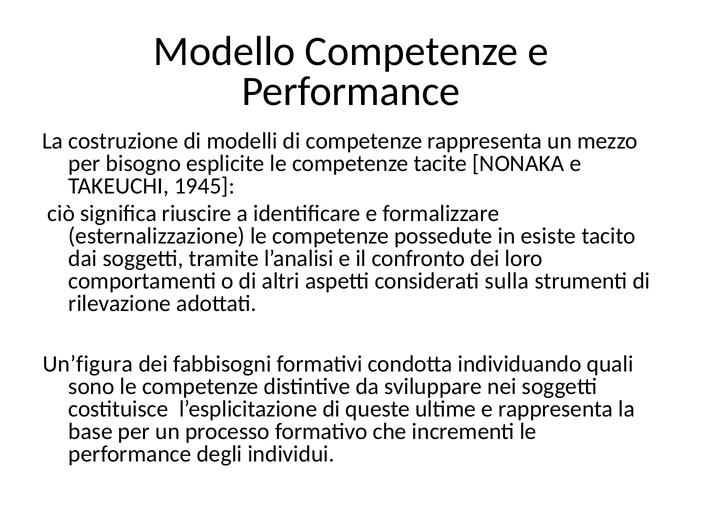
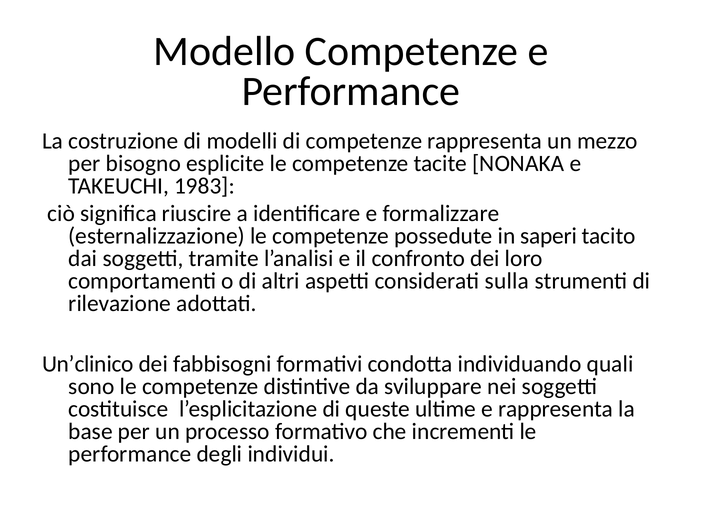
1945: 1945 -> 1983
esiste: esiste -> saperi
Un’figura: Un’figura -> Un’clinico
